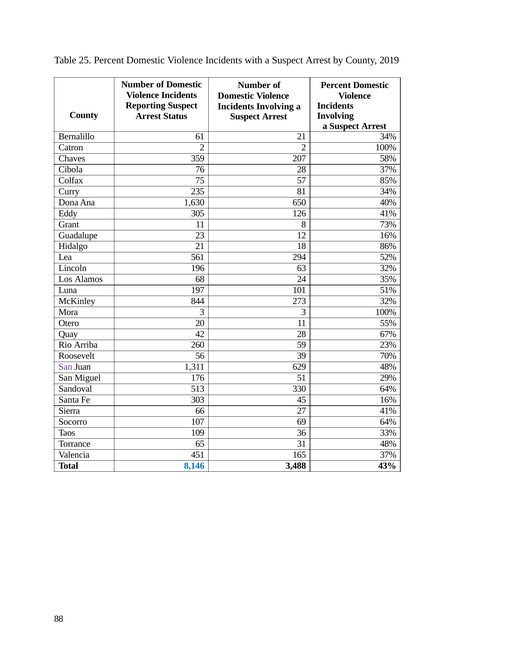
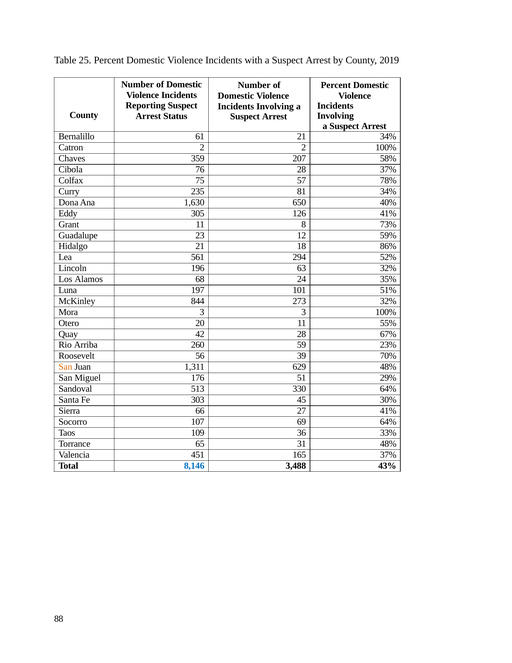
85%: 85% -> 78%
12 16%: 16% -> 59%
San at (65, 367) colour: purple -> orange
45 16%: 16% -> 30%
